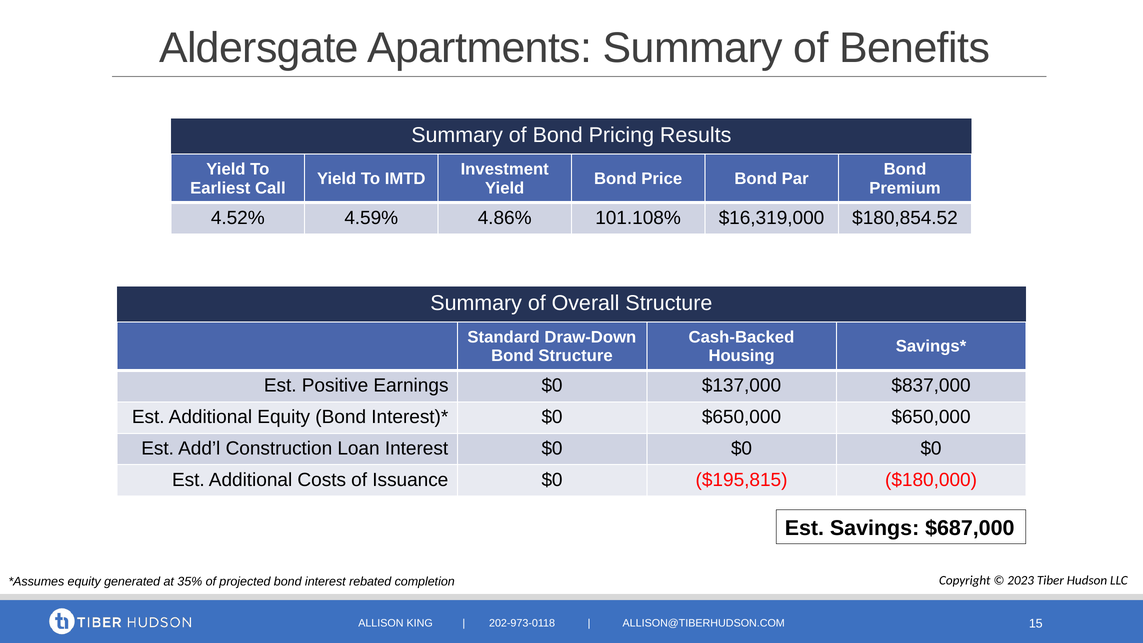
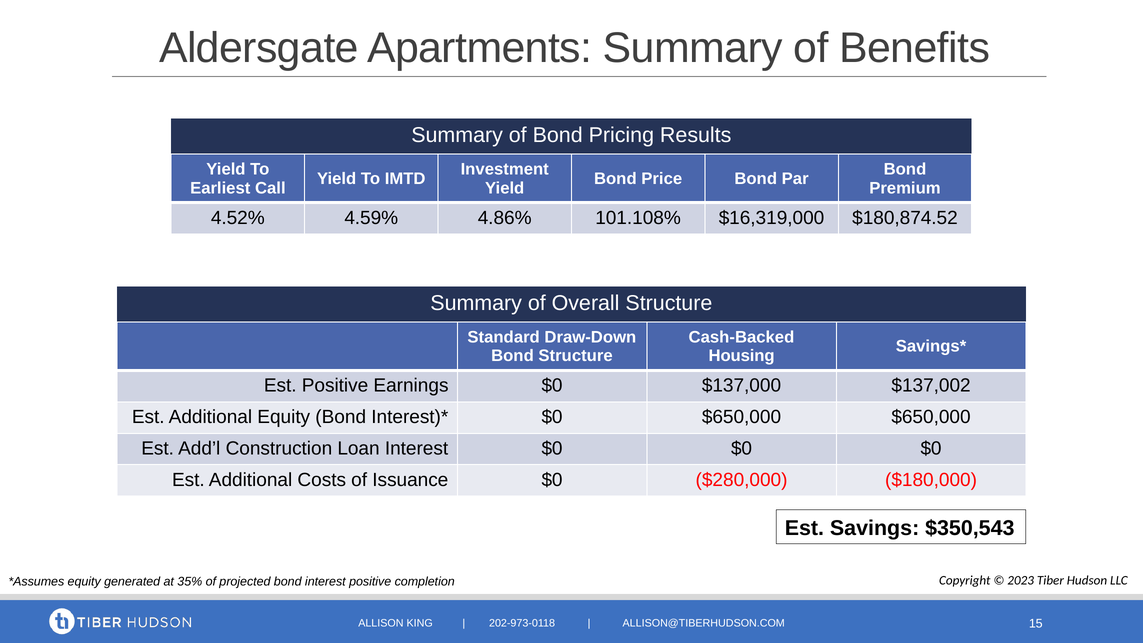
$180,854.52: $180,854.52 -> $180,874.52
$837,000: $837,000 -> $137,002
$195,815: $195,815 -> $280,000
$687,000: $687,000 -> $350,543
interest rebated: rebated -> positive
